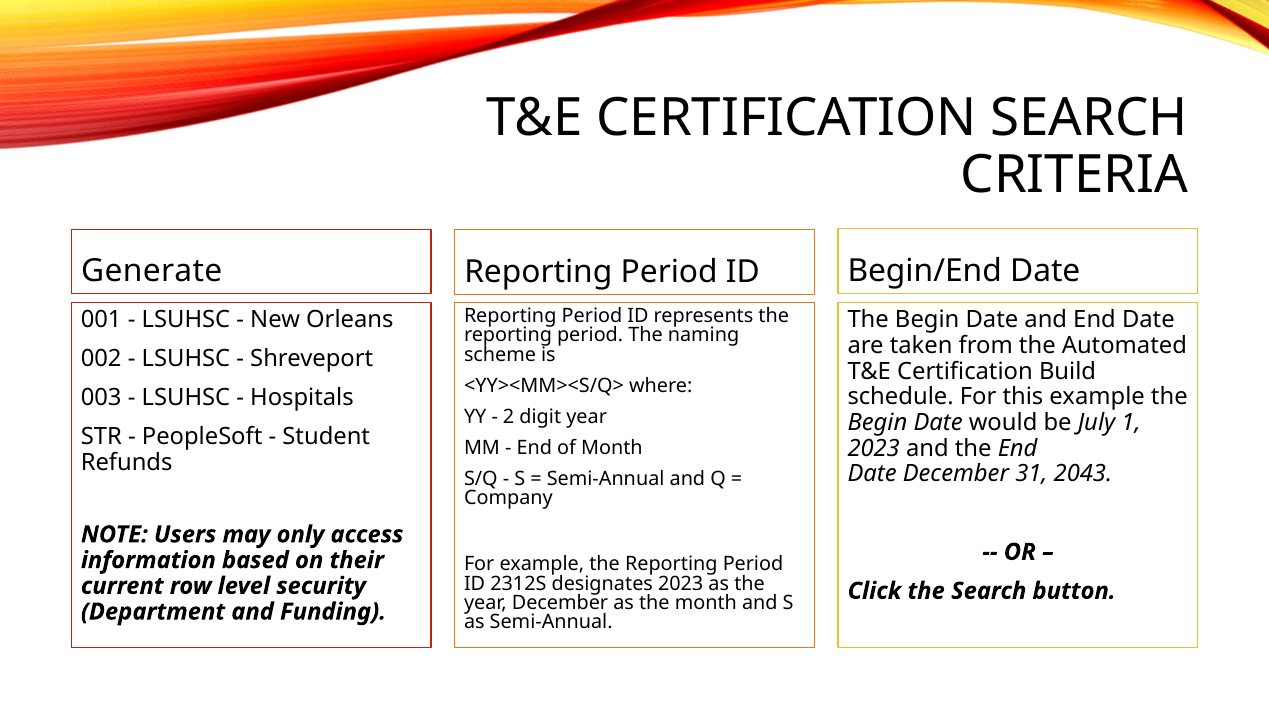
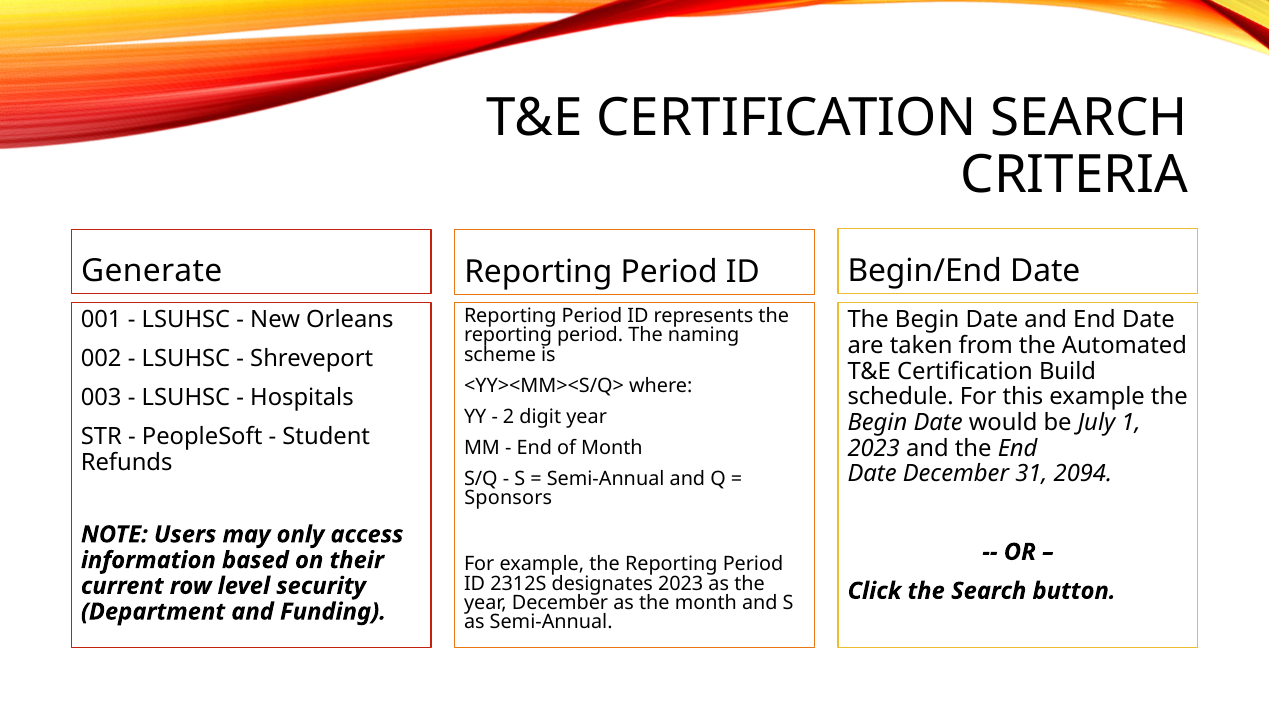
2043: 2043 -> 2094
Company: Company -> Sponsors
